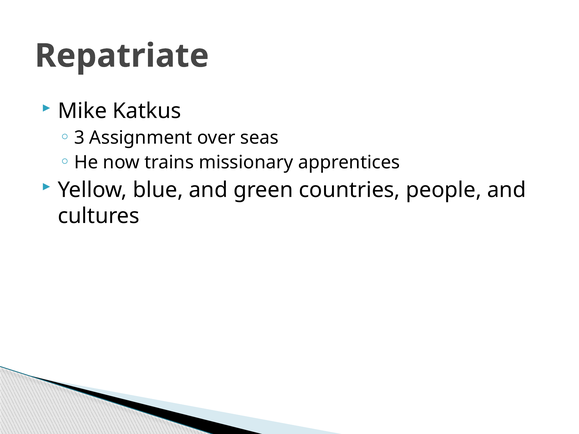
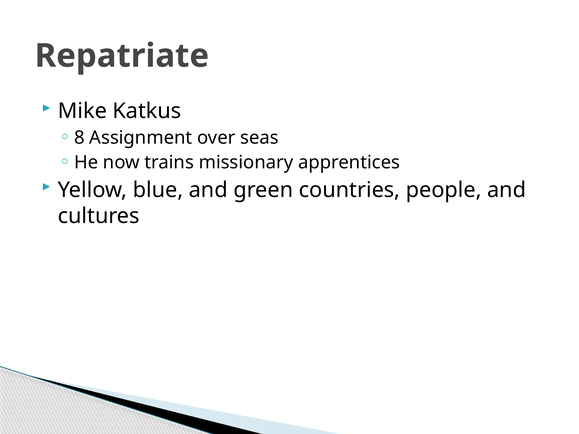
3: 3 -> 8
